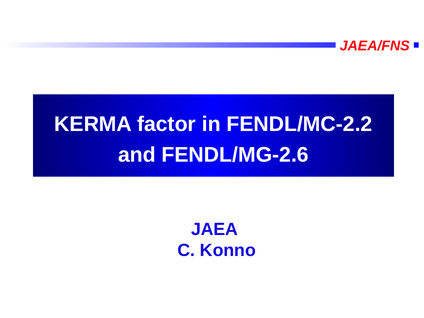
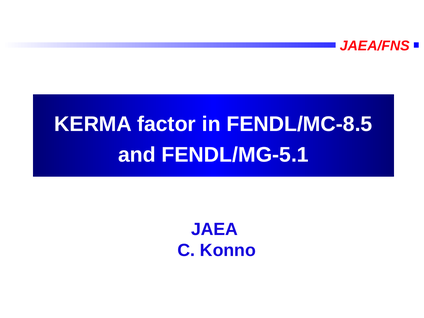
FENDL/MC-2.2: FENDL/MC-2.2 -> FENDL/MC-8.5
FENDL/MG-2.6: FENDL/MG-2.6 -> FENDL/MG-5.1
